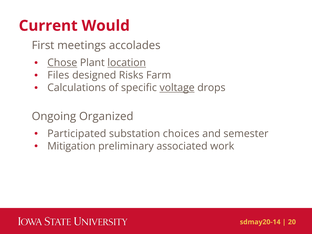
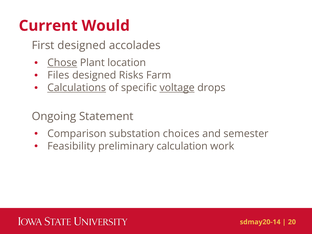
First meetings: meetings -> designed
location underline: present -> none
Calculations underline: none -> present
Organized: Organized -> Statement
Participated: Participated -> Comparison
Mitigation: Mitigation -> Feasibility
associated: associated -> calculation
